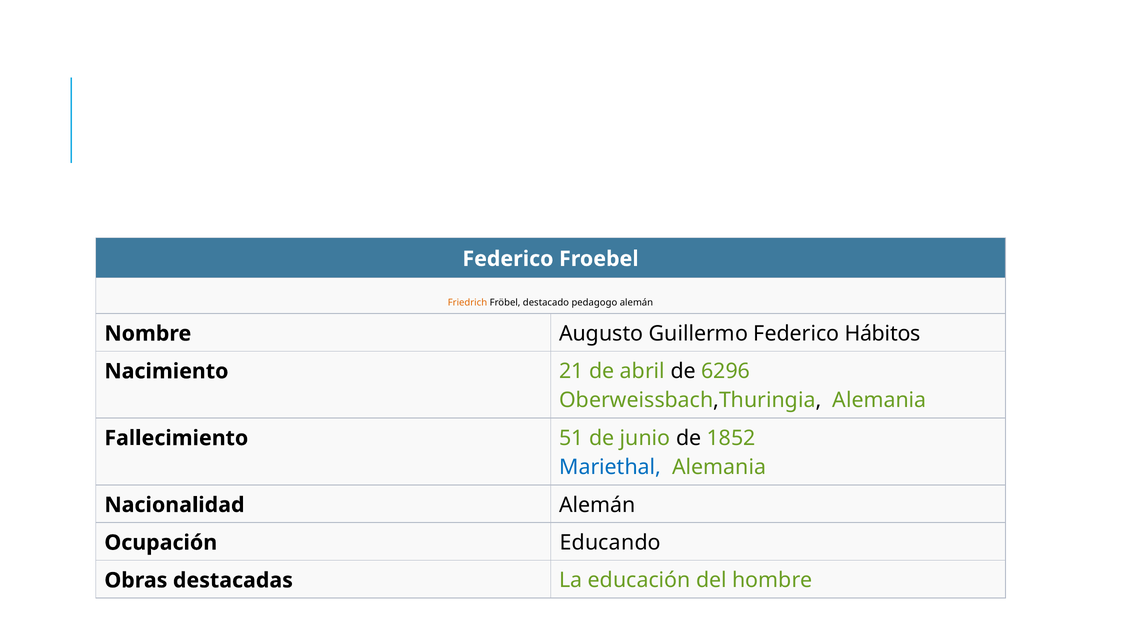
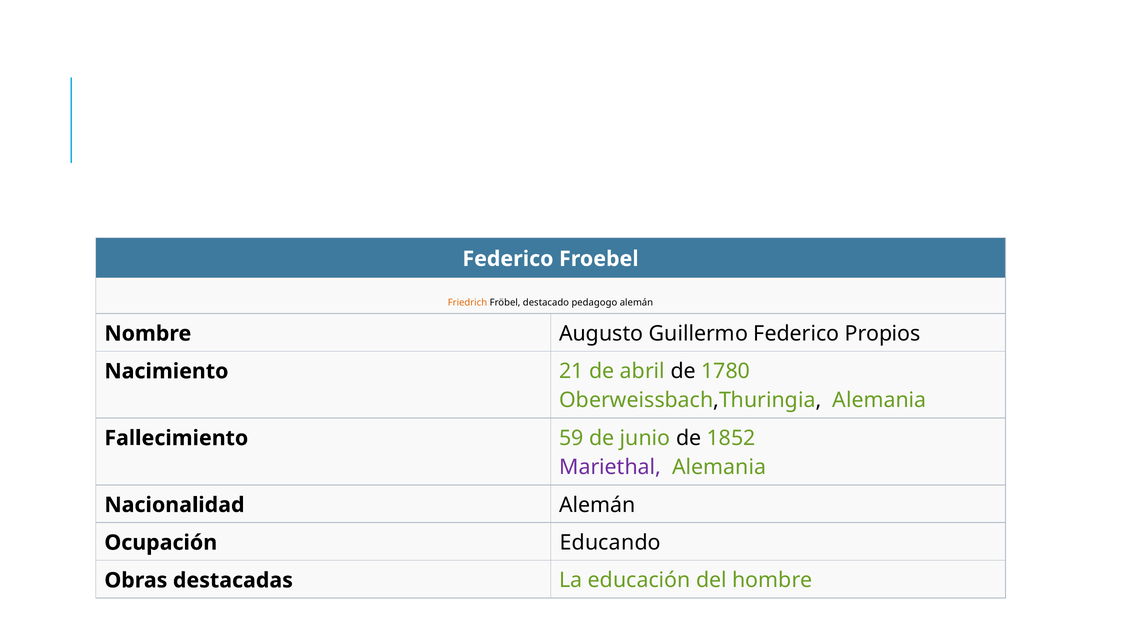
Hábitos: Hábitos -> Propios
6296: 6296 -> 1780
51: 51 -> 59
Mariethal colour: blue -> purple
